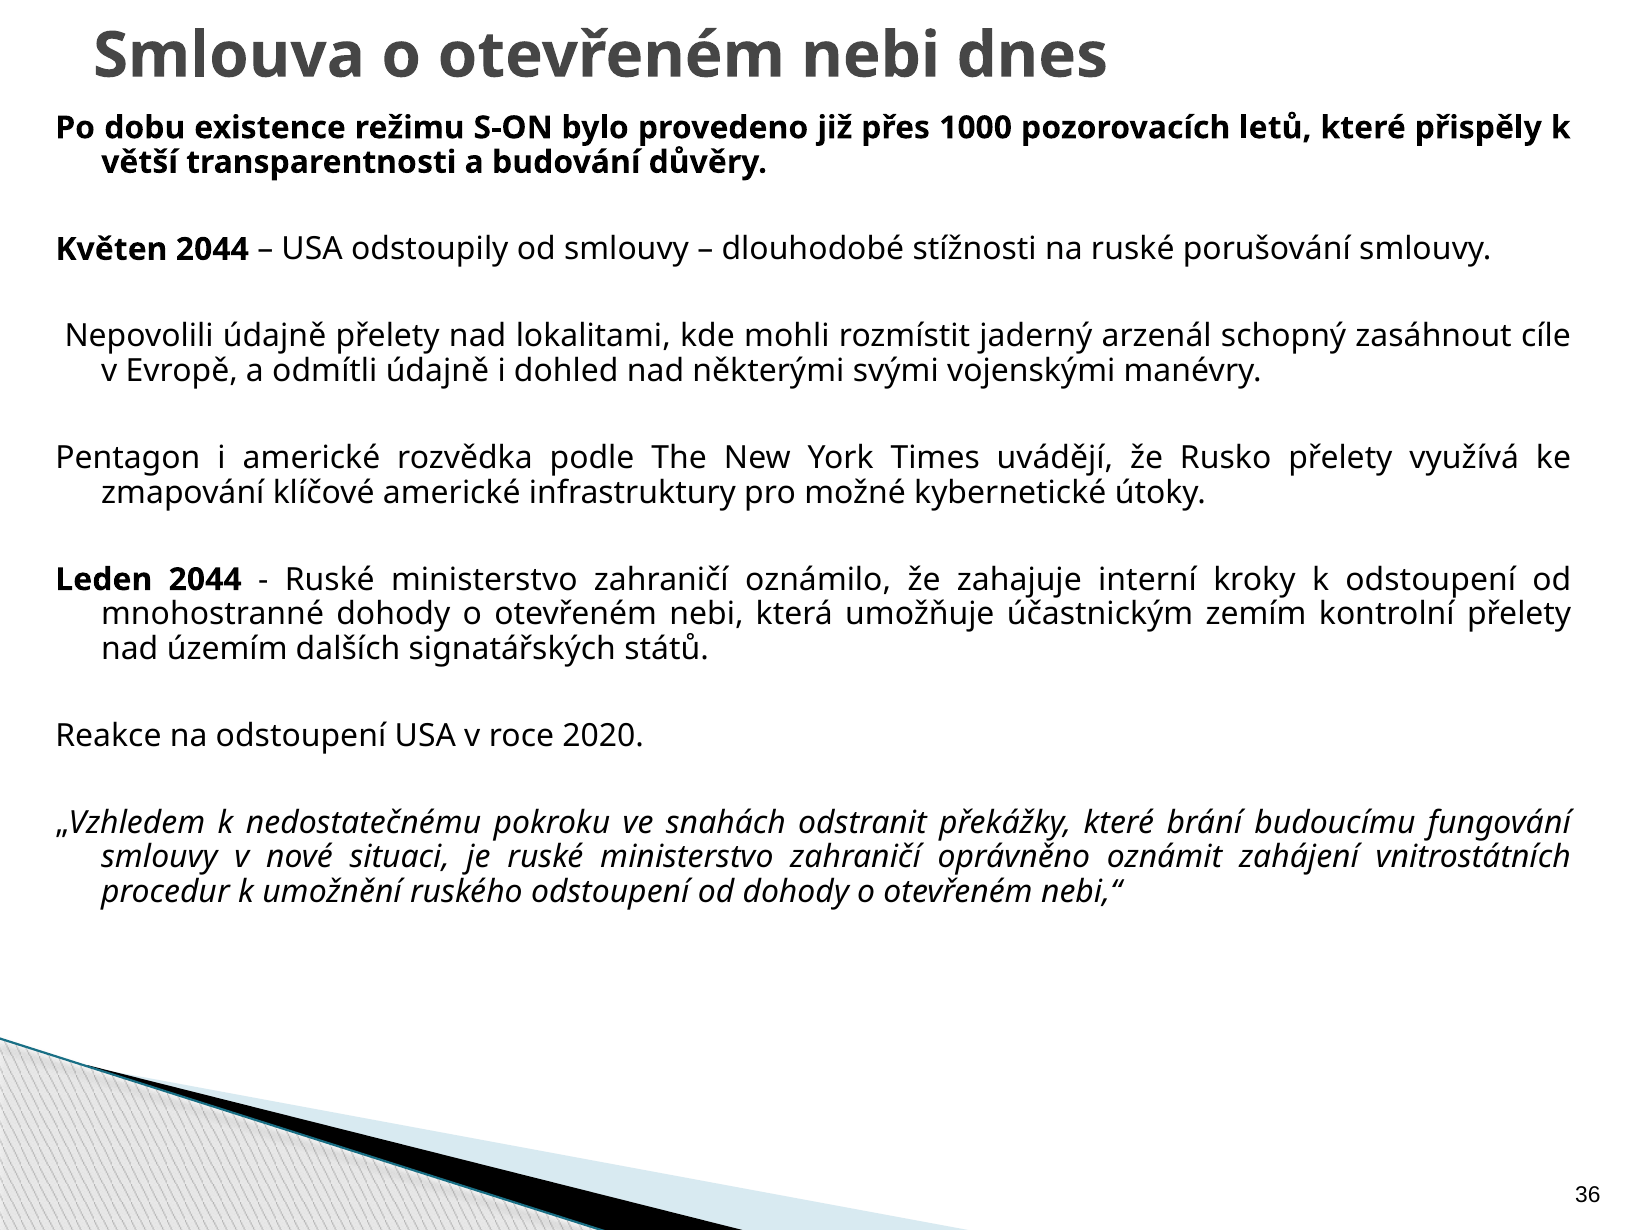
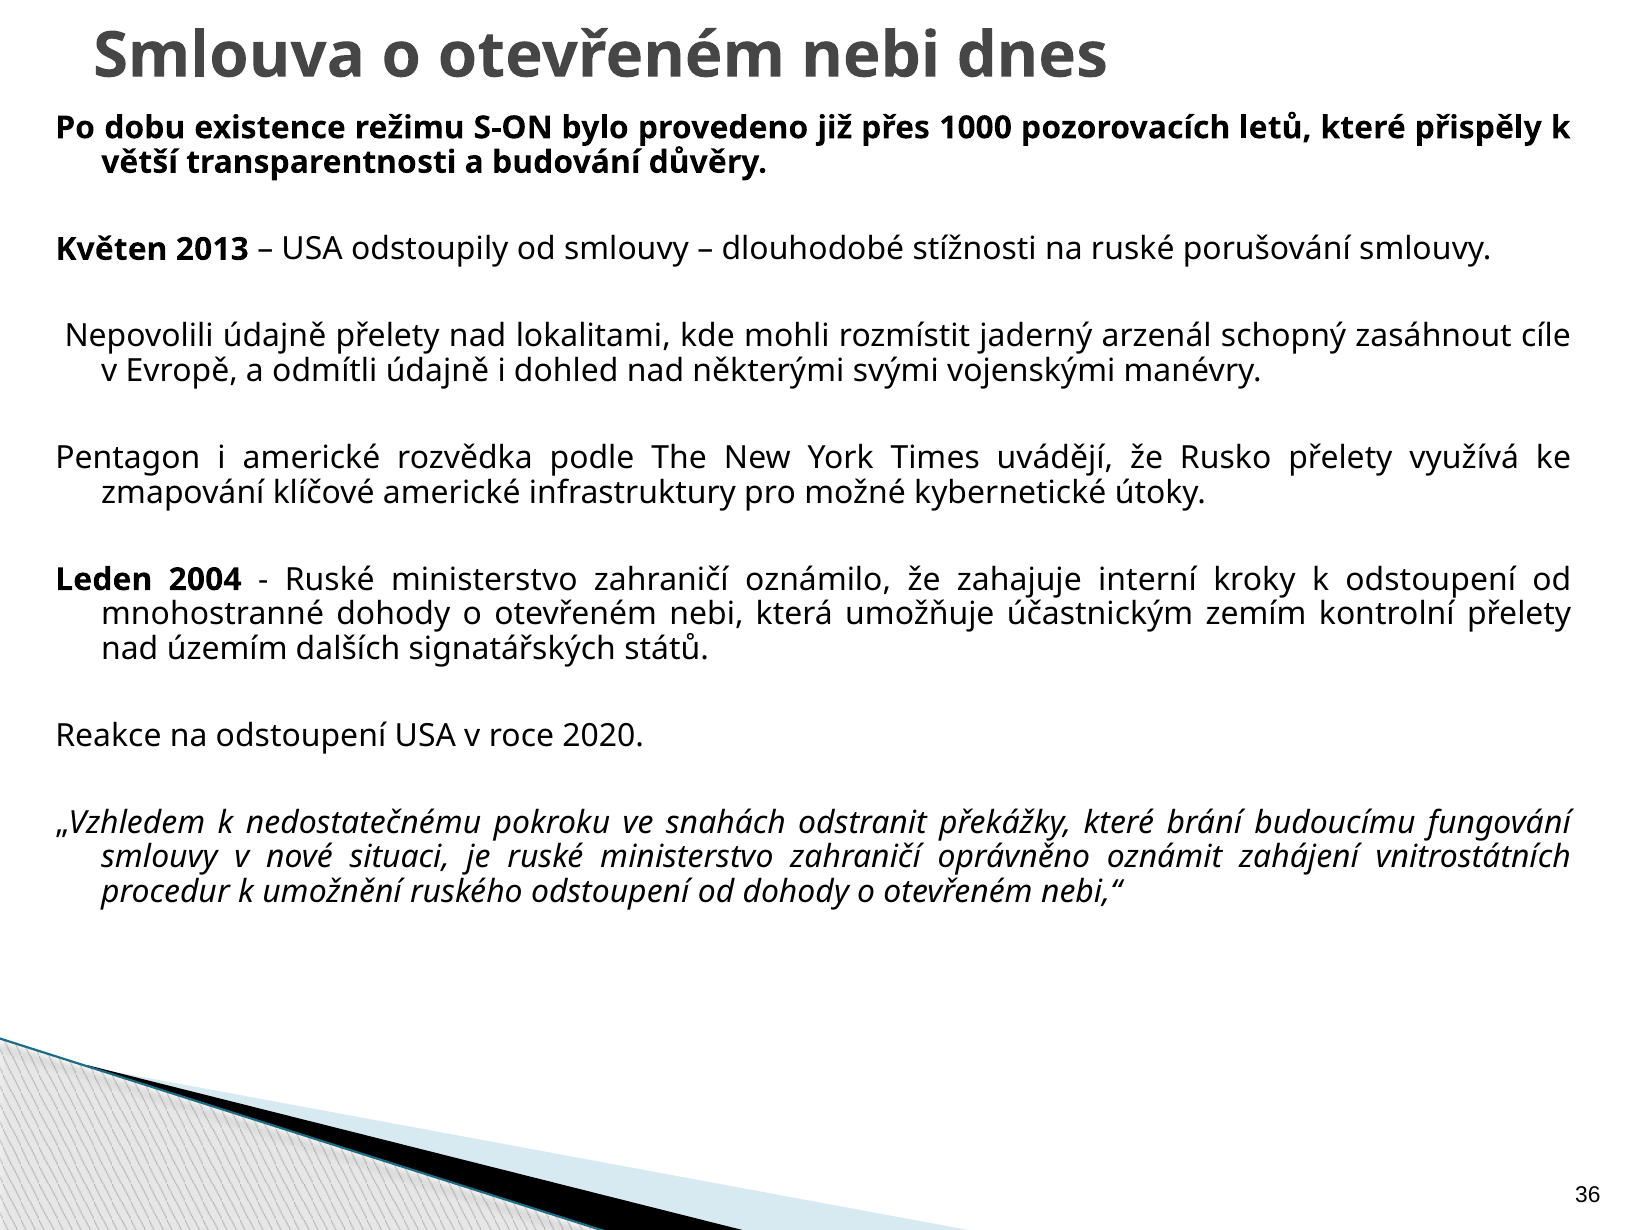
Květen 2044: 2044 -> 2013
Leden 2044: 2044 -> 2004
